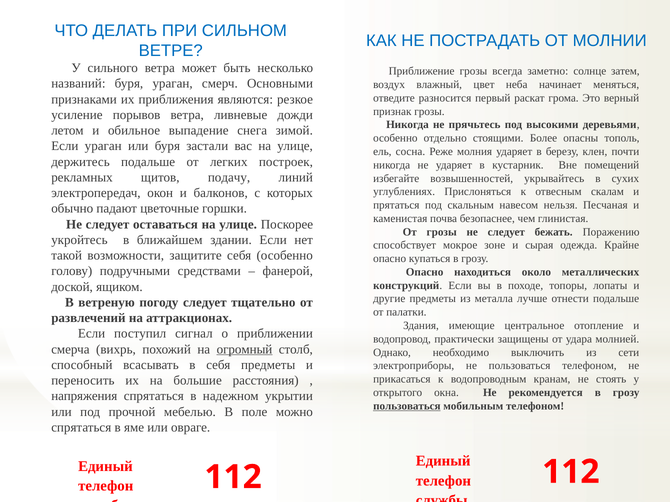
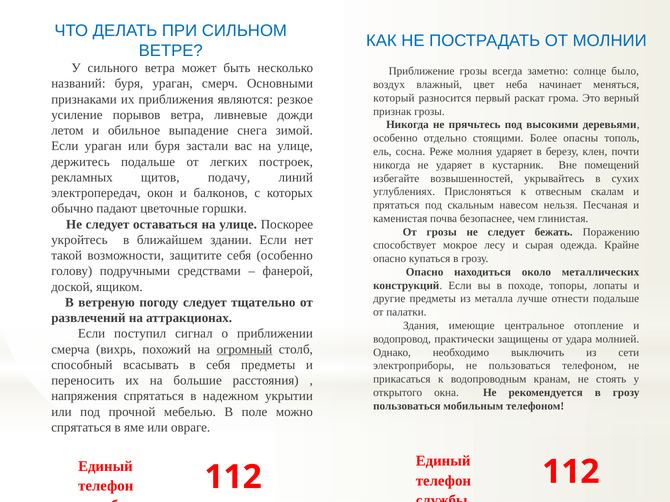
затем: затем -> было
отведите: отведите -> который
зоне: зоне -> лесу
пользоваться at (407, 406) underline: present -> none
